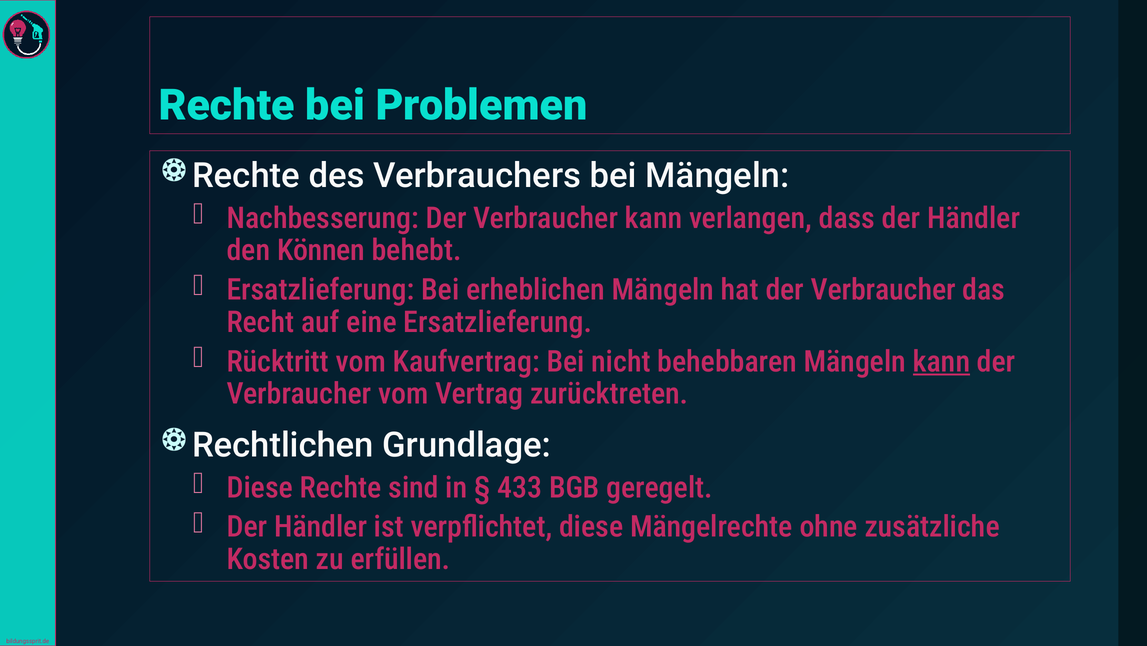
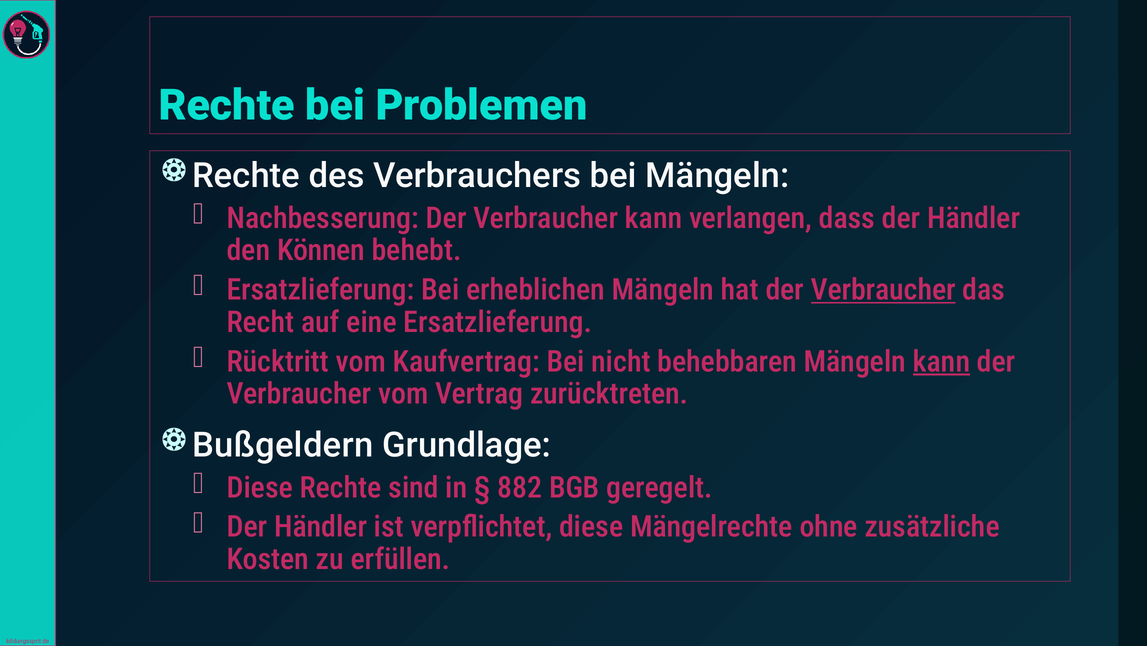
Verbraucher at (883, 290) underline: none -> present
Rechtlichen: Rechtlichen -> Bußgeldern
433: 433 -> 882
